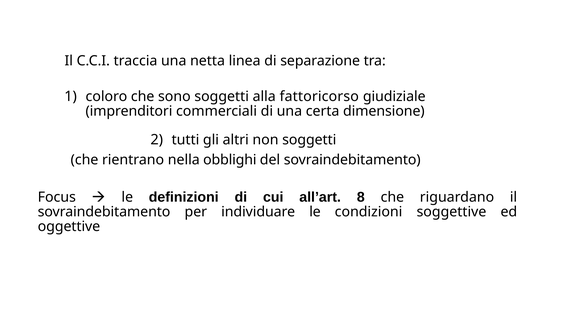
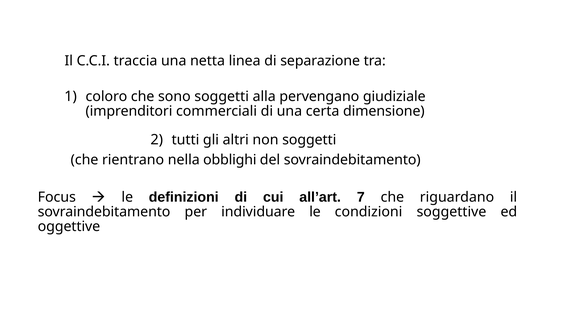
fattoricorso: fattoricorso -> pervengano
8: 8 -> 7
